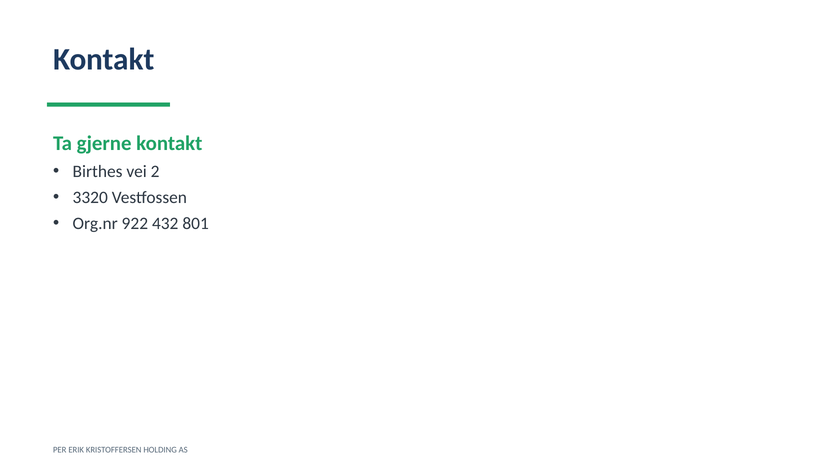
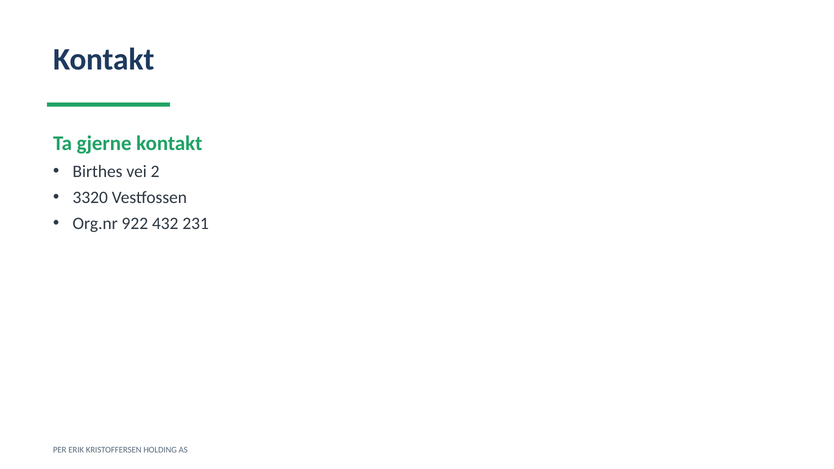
801: 801 -> 231
